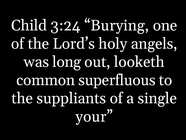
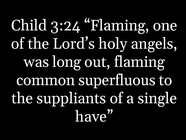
3:24 Burying: Burying -> Flaming
out looketh: looketh -> flaming
your: your -> have
